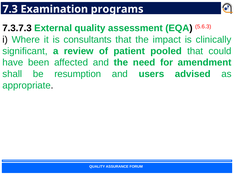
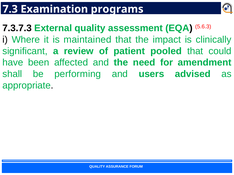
consultants: consultants -> maintained
resumption: resumption -> performing
